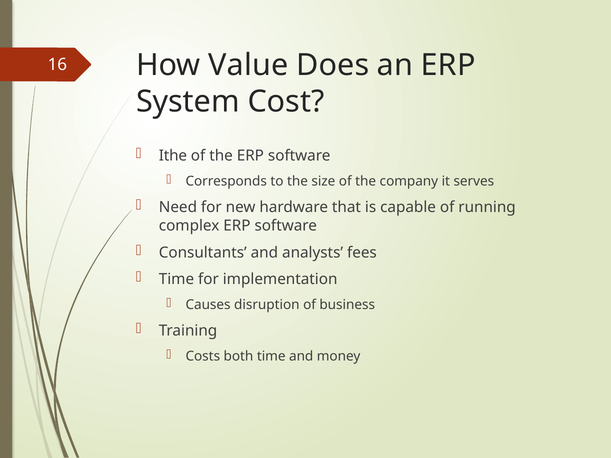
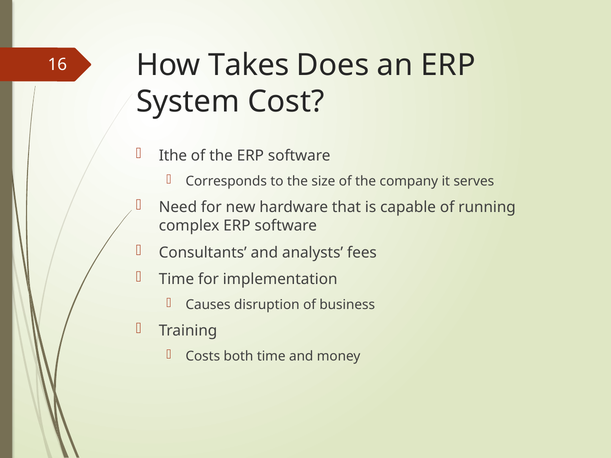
Value: Value -> Takes
